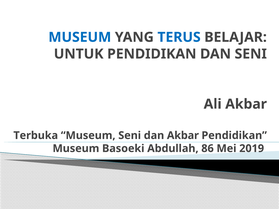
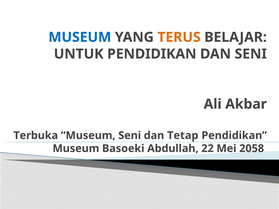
TERUS colour: blue -> orange
dan Akbar: Akbar -> Tetap
86: 86 -> 22
2019: 2019 -> 2058
